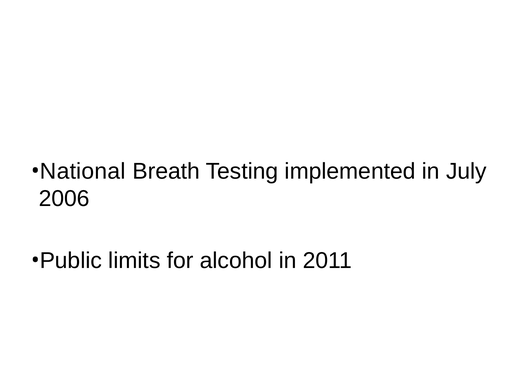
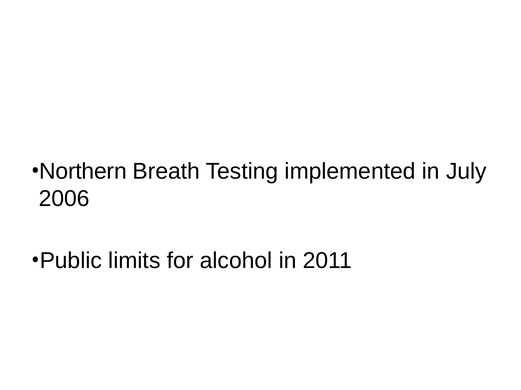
National: National -> Northern
